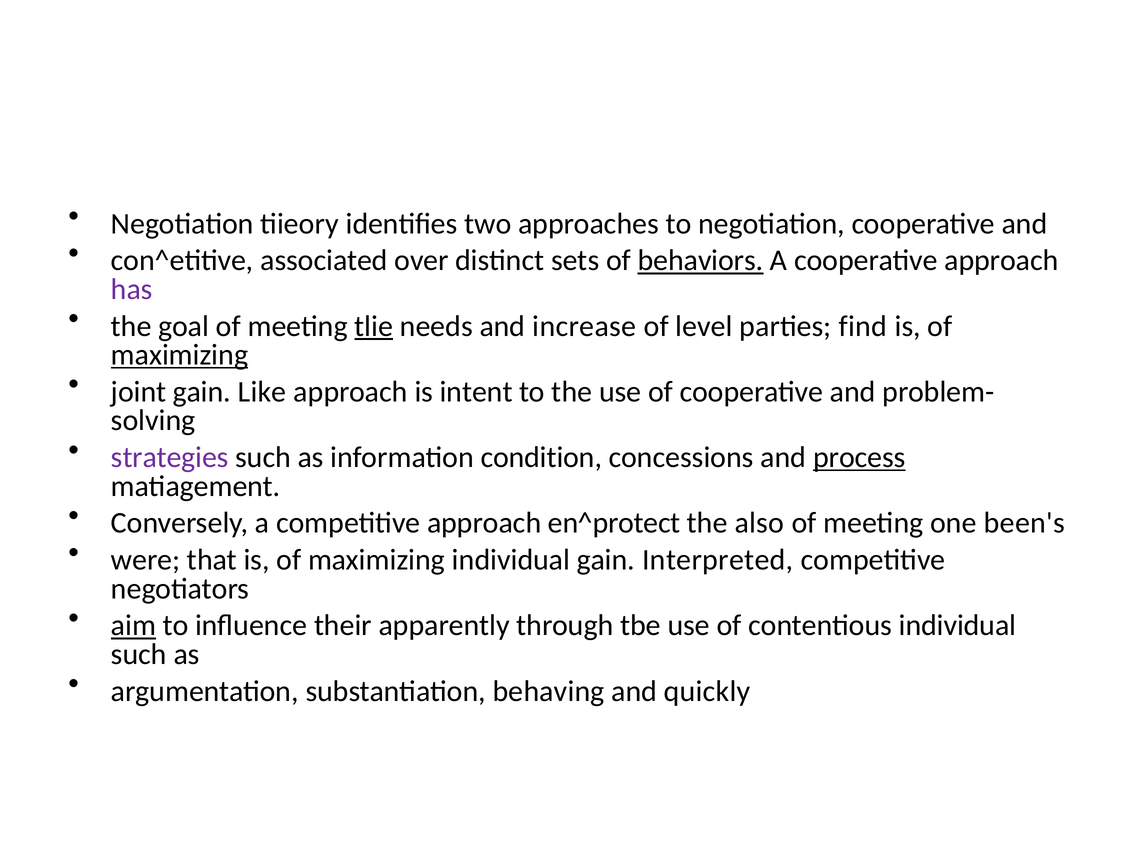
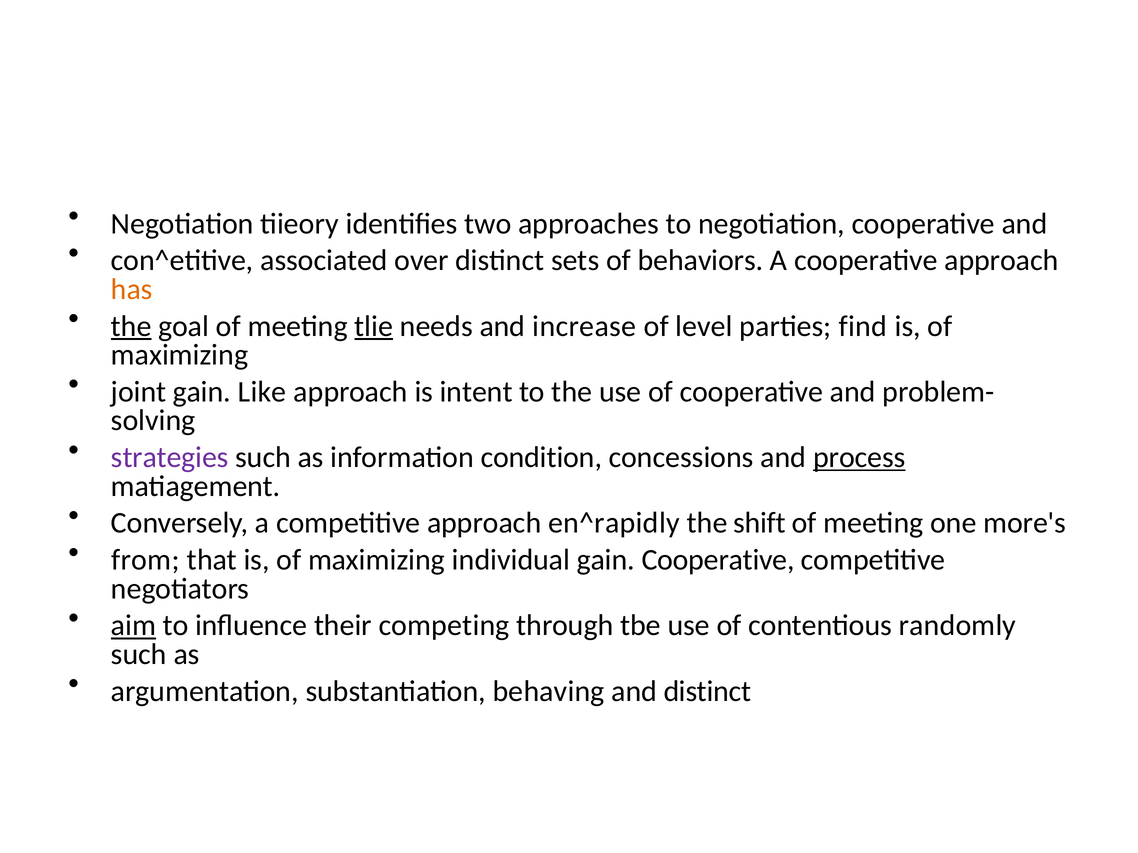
behaviors underline: present -> none
has colour: purple -> orange
the at (131, 326) underline: none -> present
maximizing at (180, 355) underline: present -> none
en^protect: en^protect -> en^rapidly
also: also -> shift
been's: been's -> more's
were: were -> from
gain Interpreted: Interpreted -> Cooperative
apparently: apparently -> competing
contentious individual: individual -> randomly
and quickly: quickly -> distinct
